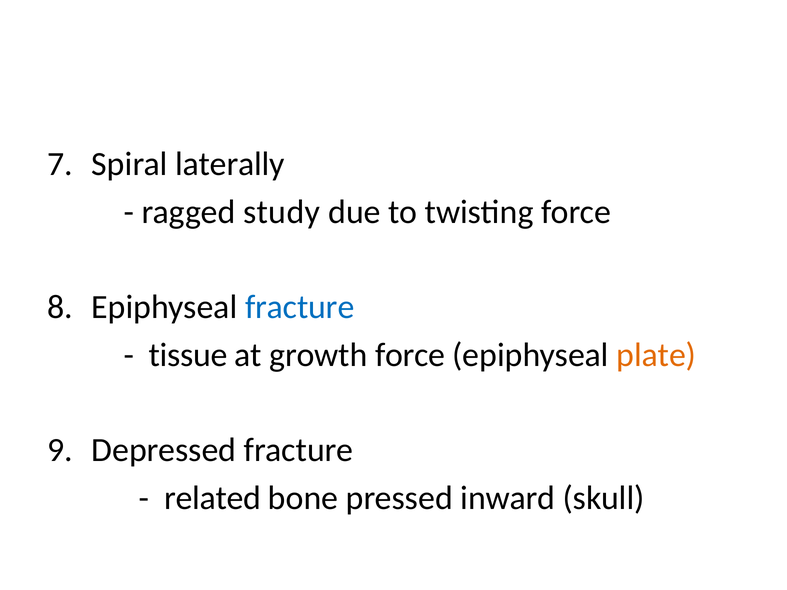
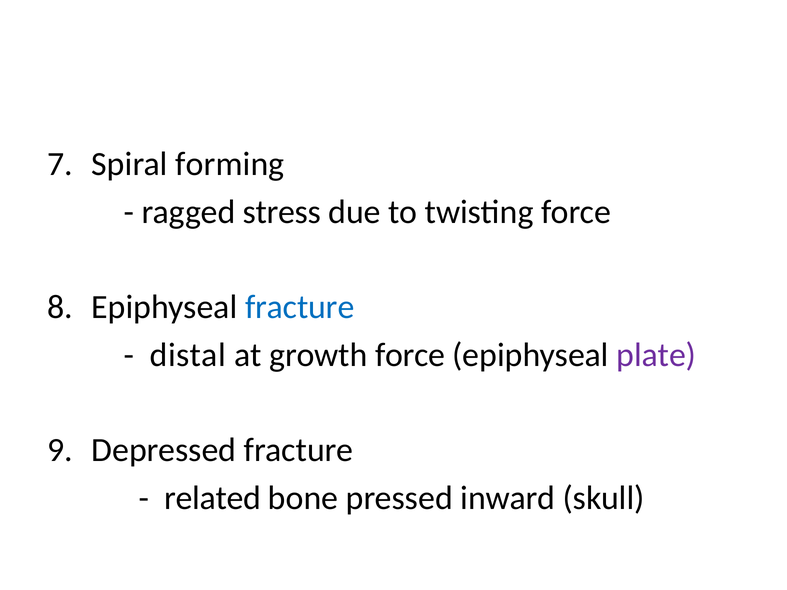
laterally: laterally -> forming
study: study -> stress
tissue: tissue -> distal
plate colour: orange -> purple
